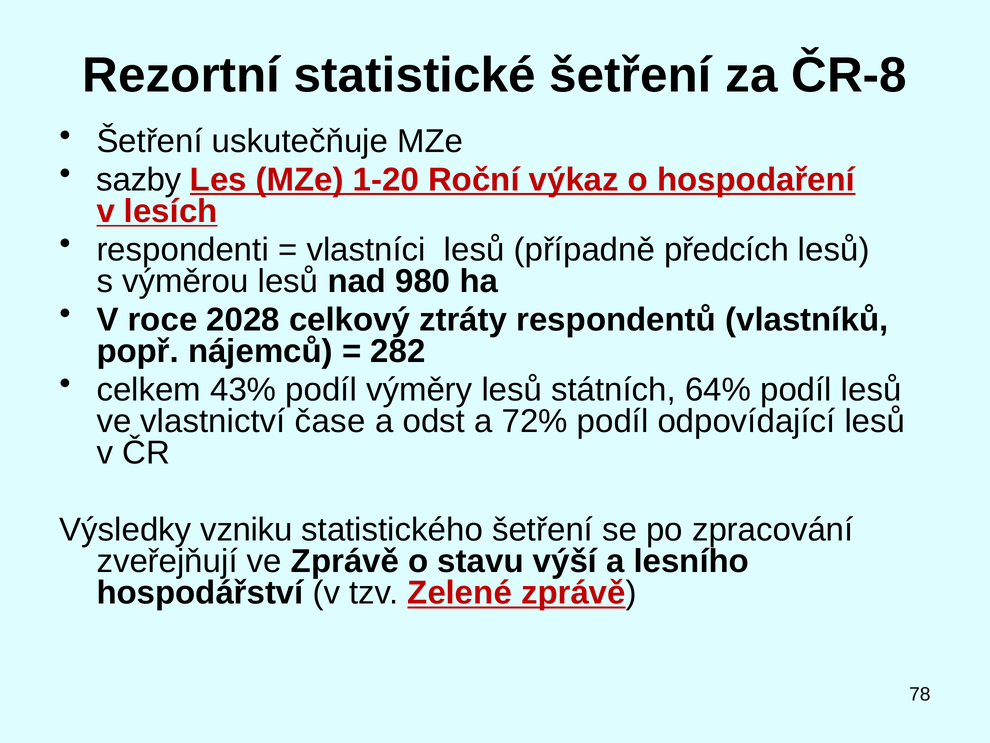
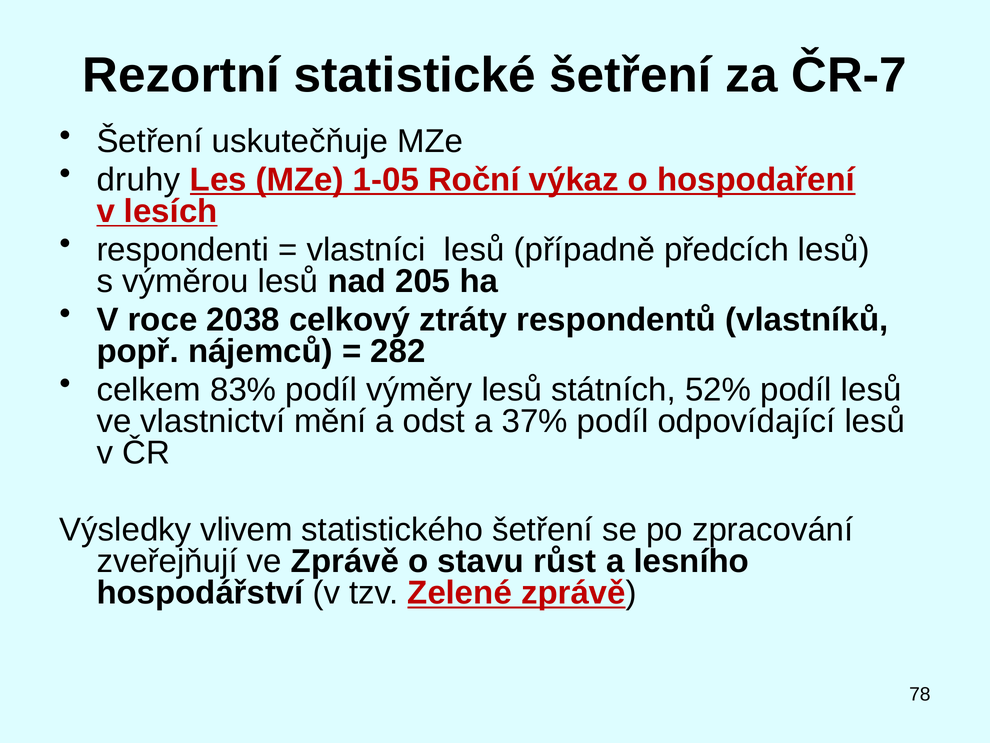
ČR-8: ČR-8 -> ČR-7
sazby: sazby -> druhy
1-20: 1-20 -> 1-05
980: 980 -> 205
2028: 2028 -> 2038
43%: 43% -> 83%
64%: 64% -> 52%
čase: čase -> mění
72%: 72% -> 37%
vzniku: vzniku -> vlivem
výší: výší -> růst
